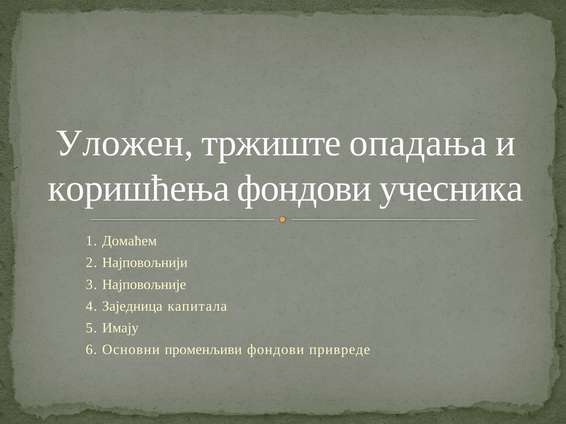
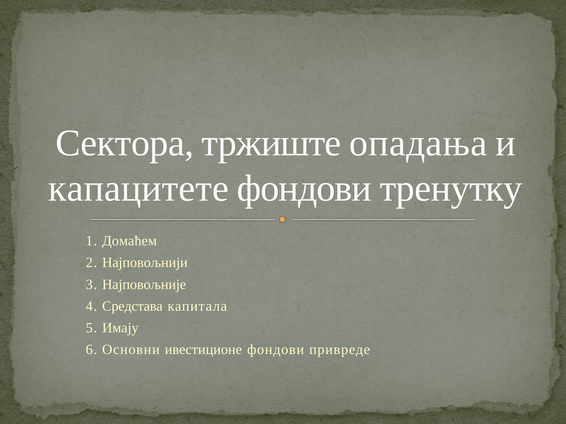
Уложен: Уложен -> Сектора
коришћења: коришћења -> капацитете
учесника: учесника -> тренутку
Заједница: Заједница -> Средстава
променљиви: променљиви -> ивестиционе
